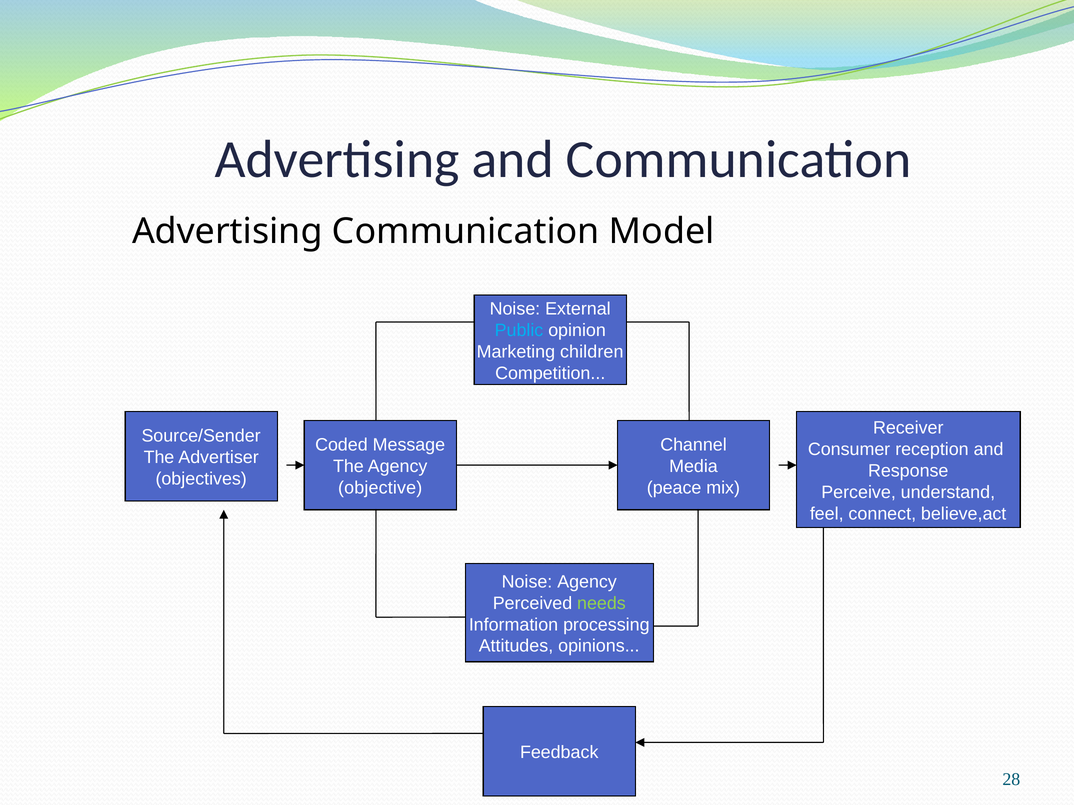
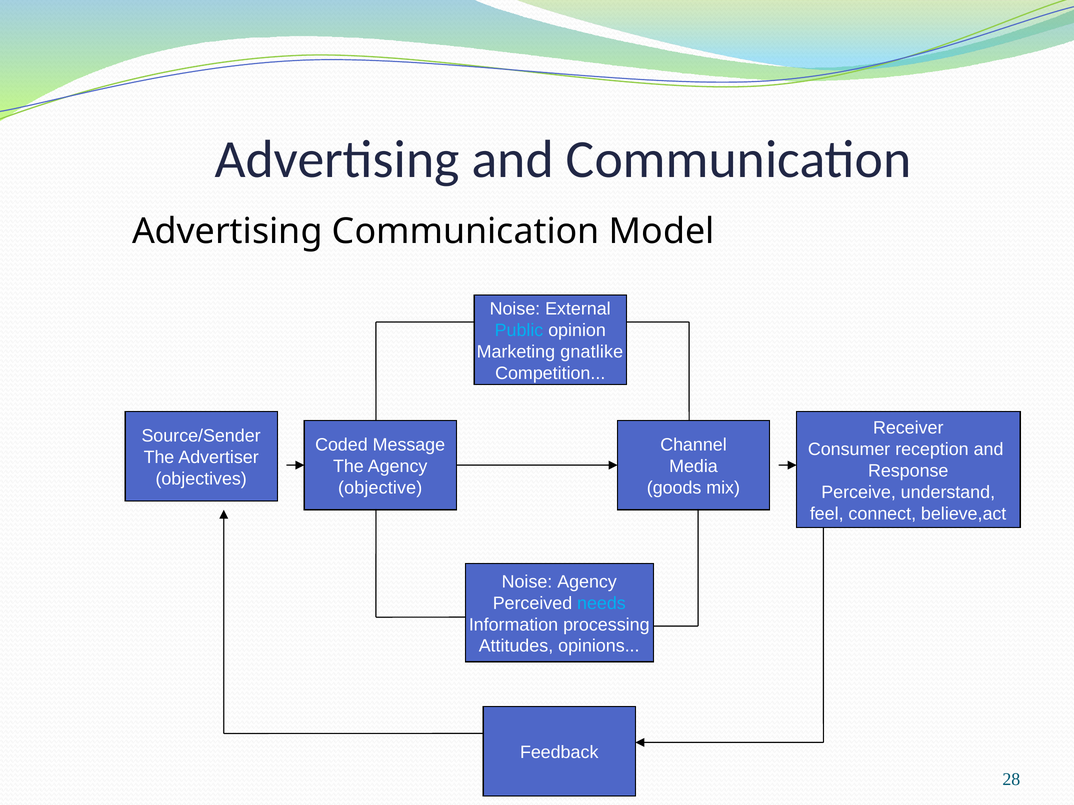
children: children -> gnatlike
peace: peace -> goods
needs colour: light green -> light blue
